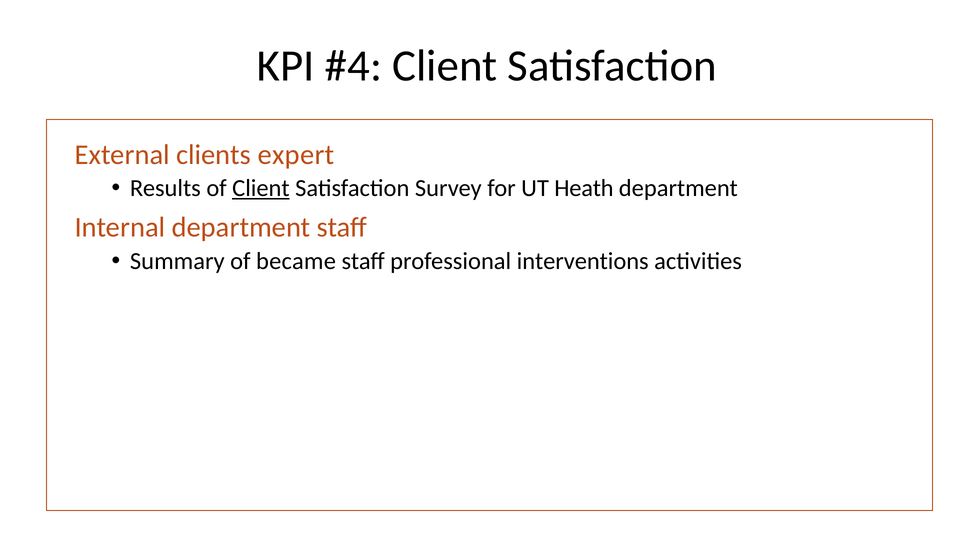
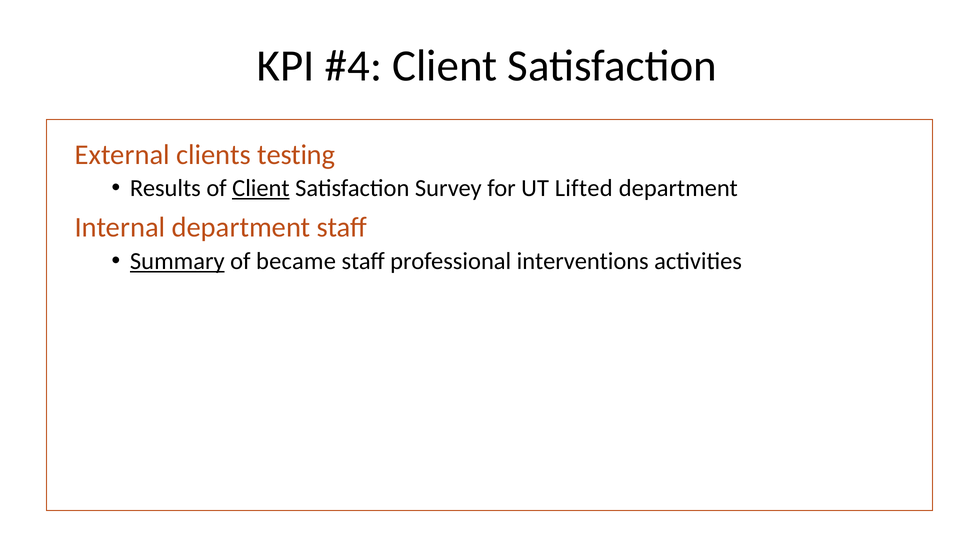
expert: expert -> testing
Heath: Heath -> Lifted
Summary underline: none -> present
